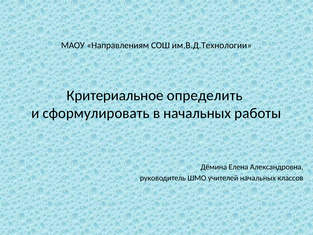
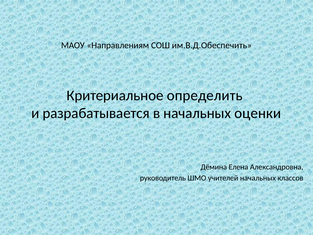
им.В.Д.Технологии: им.В.Д.Технологии -> им.В.Д.Обеспечить
сформулировать: сформулировать -> разрабатывается
работы: работы -> оценки
